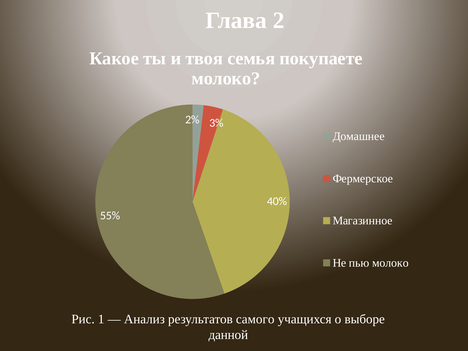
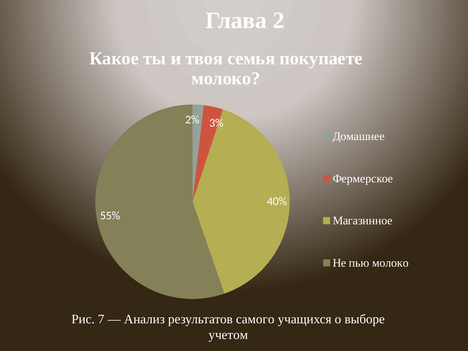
1: 1 -> 7
данной: данной -> учетом
